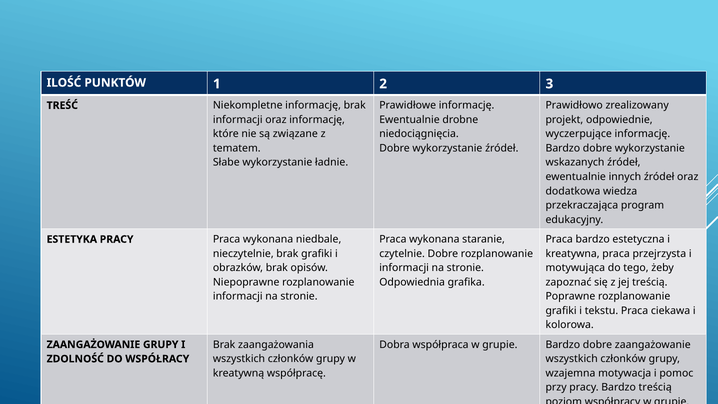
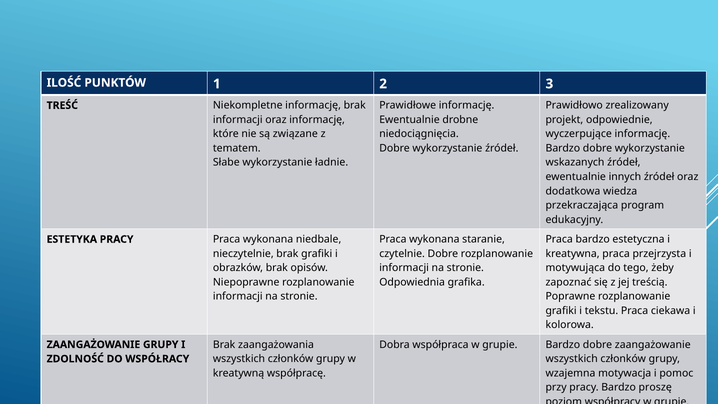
Bardzo treścią: treścią -> proszę
